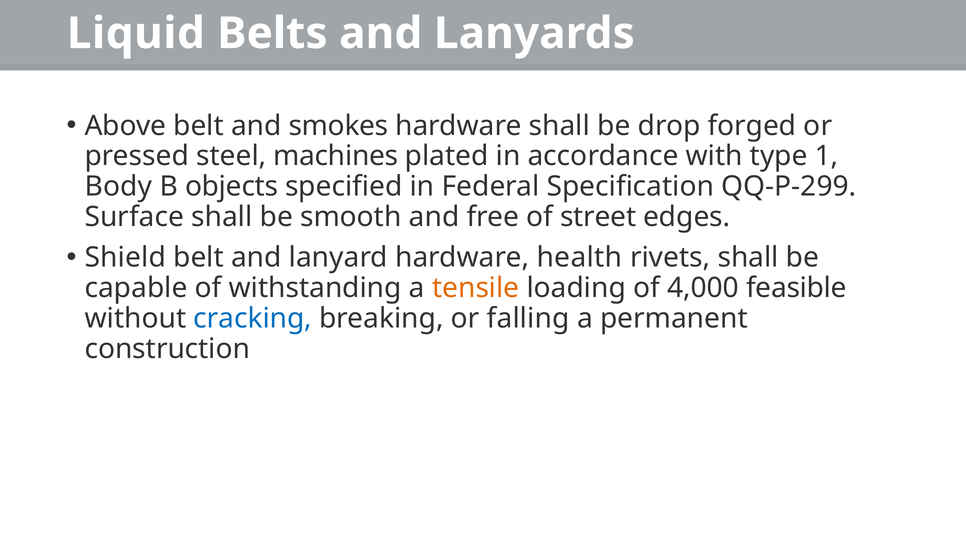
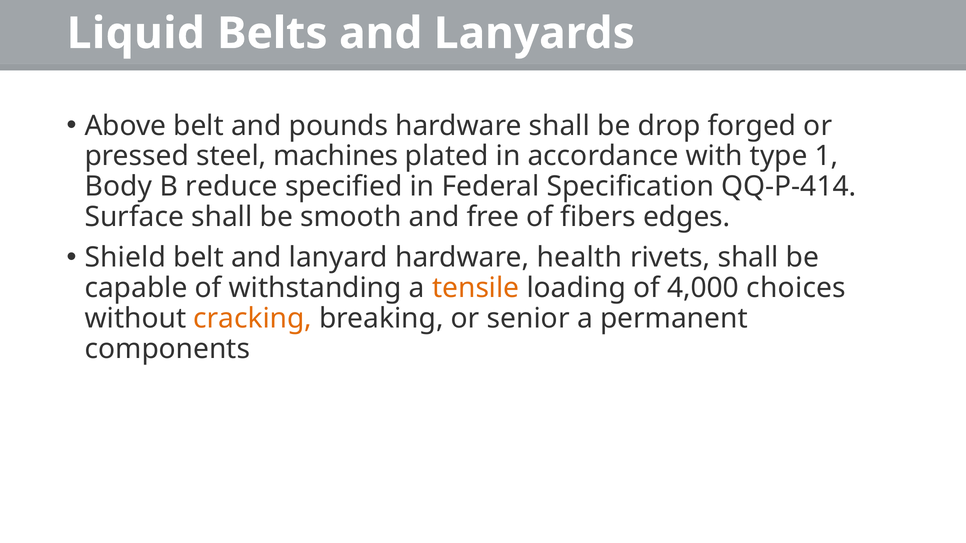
smokes: smokes -> pounds
objects: objects -> reduce
QQ-P-299: QQ-P-299 -> QQ-P-414
street: street -> fibers
feasible: feasible -> choices
cracking colour: blue -> orange
falling: falling -> senior
construction: construction -> components
